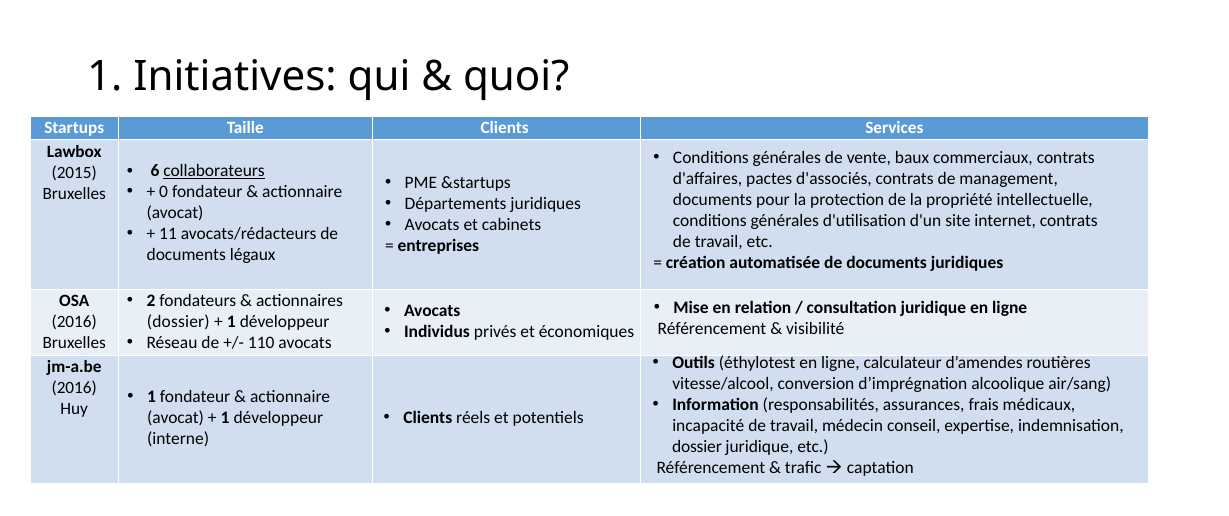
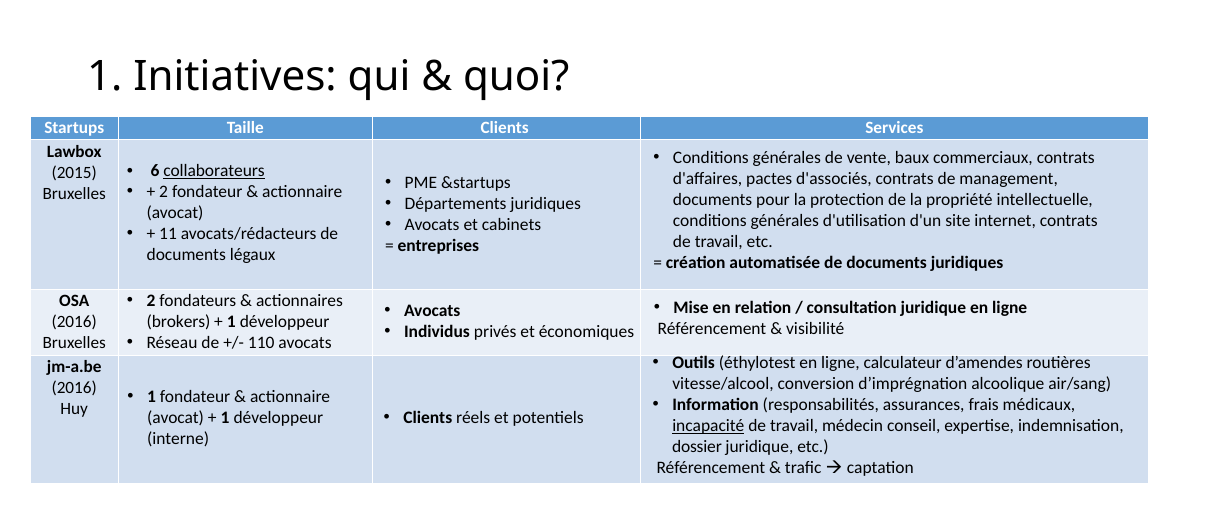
0 at (164, 192): 0 -> 2
dossier at (178, 322): dossier -> brokers
incapacité underline: none -> present
